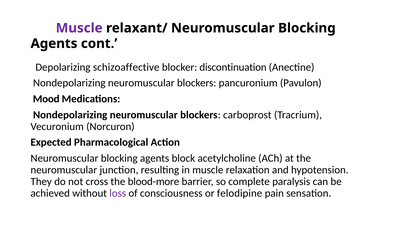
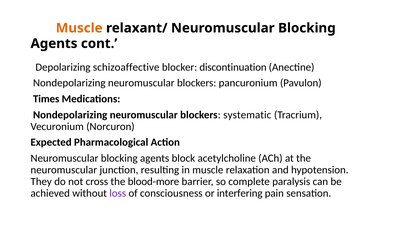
Muscle at (79, 28) colour: purple -> orange
Mood: Mood -> Times
carboprost: carboprost -> systematic
felodipine: felodipine -> interfering
